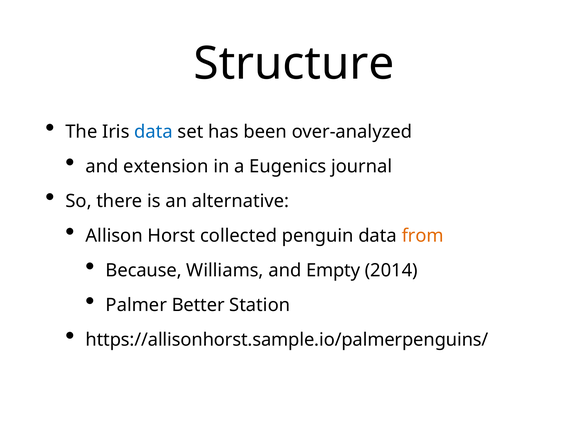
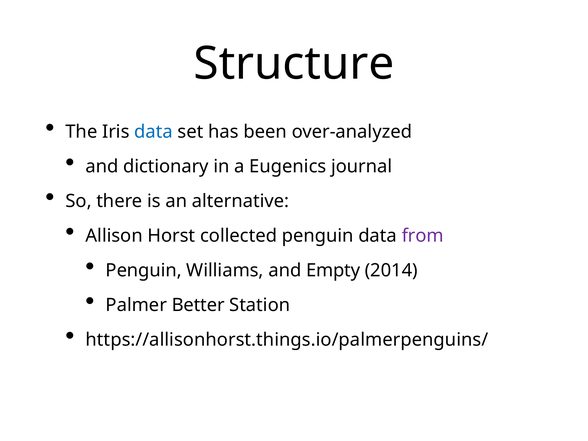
extension: extension -> dictionary
from colour: orange -> purple
Because at (144, 271): Because -> Penguin
https://allisonhorst.sample.io/palmerpenguins/: https://allisonhorst.sample.io/palmerpenguins/ -> https://allisonhorst.things.io/palmerpenguins/
